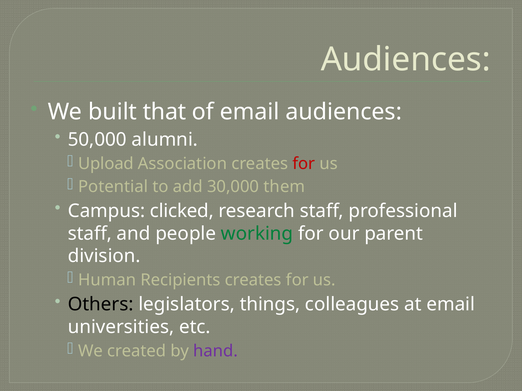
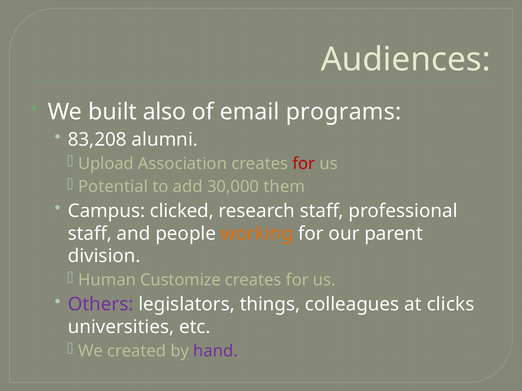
that: that -> also
email audiences: audiences -> programs
50,000: 50,000 -> 83,208
working colour: green -> orange
Recipients: Recipients -> Customize
Others colour: black -> purple
at email: email -> clicks
